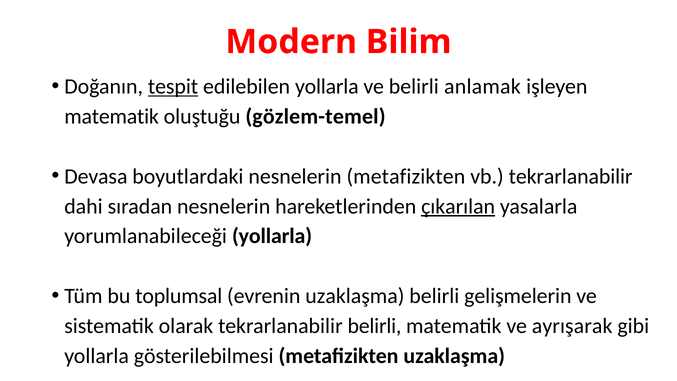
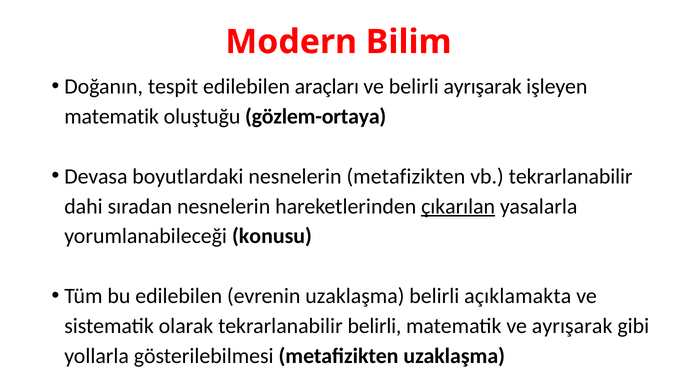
tespit underline: present -> none
edilebilen yollarla: yollarla -> araçları
belirli anlamak: anlamak -> ayrışarak
gözlem-temel: gözlem-temel -> gözlem-ortaya
yorumlanabileceği yollarla: yollarla -> konusu
bu toplumsal: toplumsal -> edilebilen
gelişmelerin: gelişmelerin -> açıklamakta
